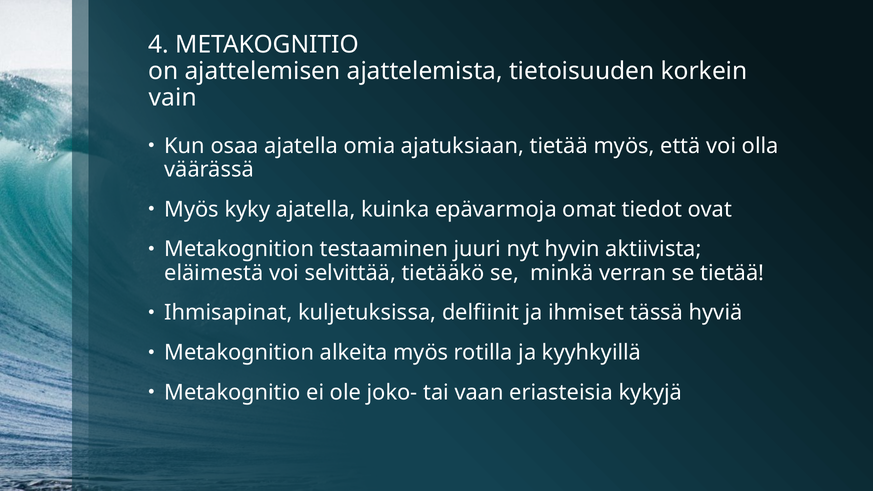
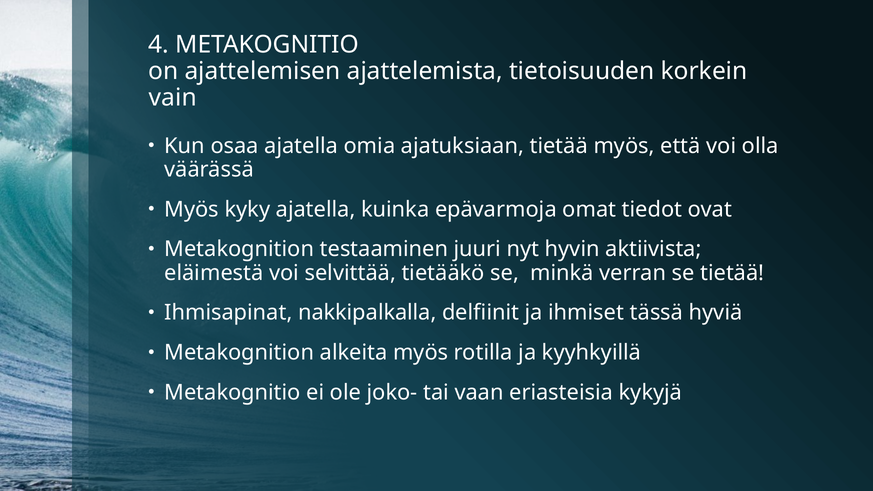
kuljetuksissa: kuljetuksissa -> nakkipalkalla
